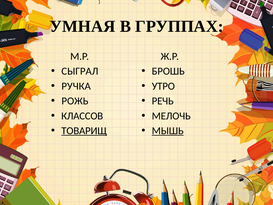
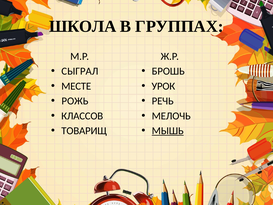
УМНАЯ: УМНАЯ -> ШКОЛА
РУЧКА: РУЧКА -> МЕСТЕ
УТРО: УТРО -> УРОК
ТОВАРИЩ underline: present -> none
